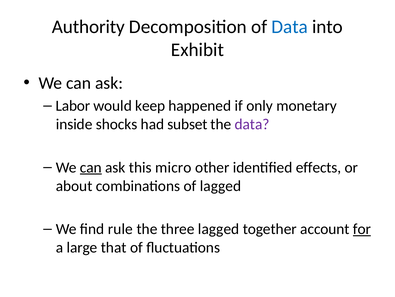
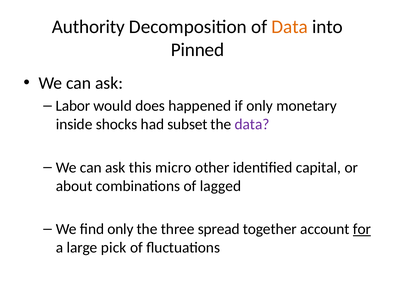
Data at (290, 27) colour: blue -> orange
Exhibit: Exhibit -> Pinned
keep: keep -> does
can at (91, 167) underline: present -> none
effects: effects -> capital
find rule: rule -> only
three lagged: lagged -> spread
that: that -> pick
